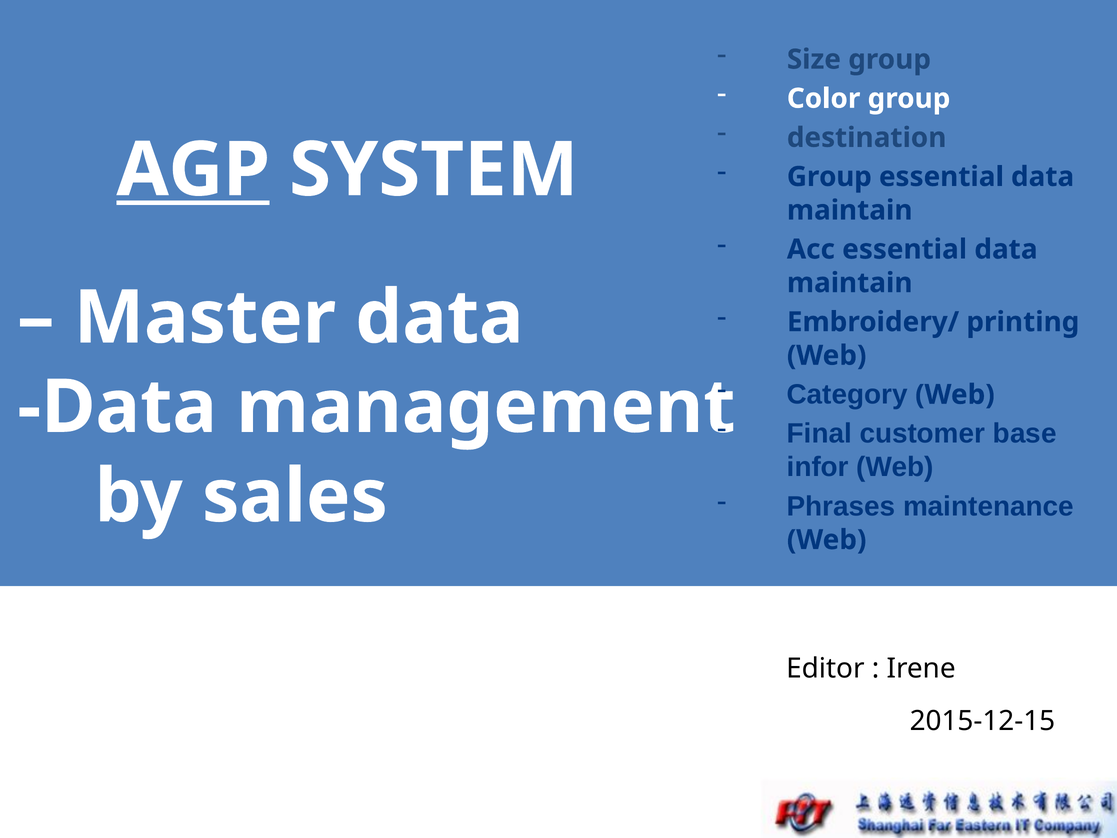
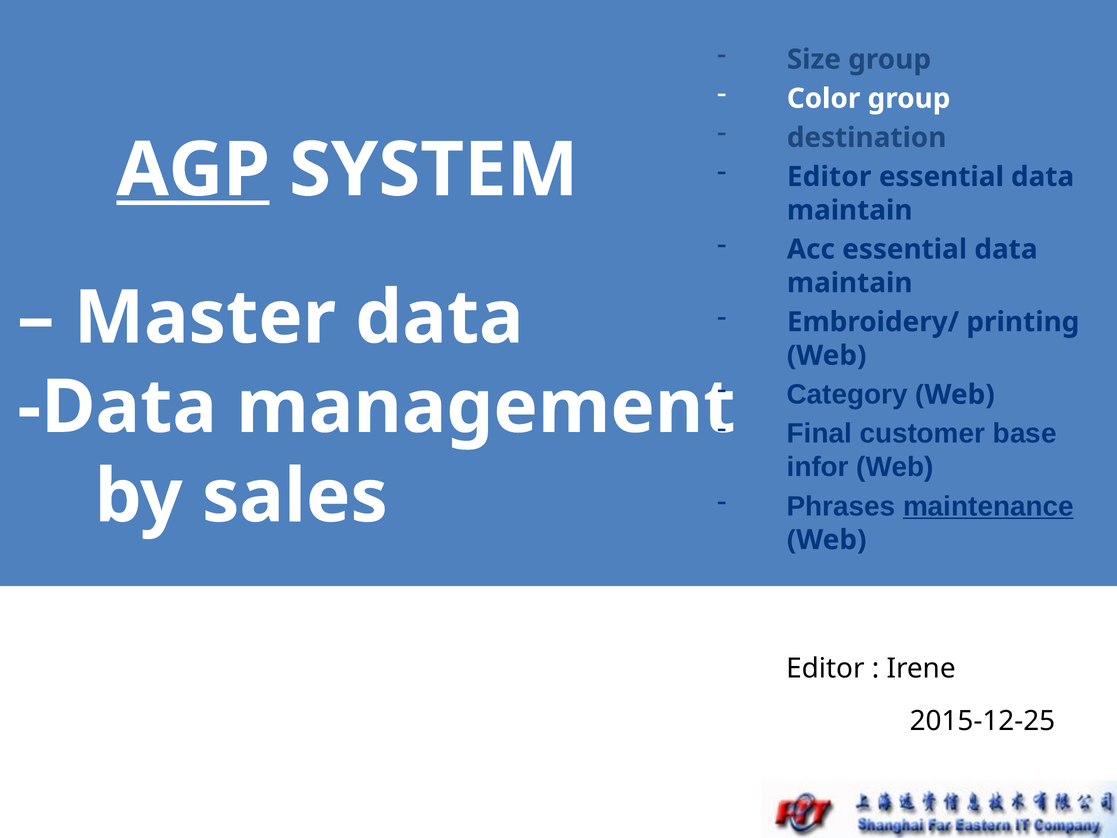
Group at (829, 177): Group -> Editor
maintenance underline: none -> present
2015-12-15: 2015-12-15 -> 2015-12-25
